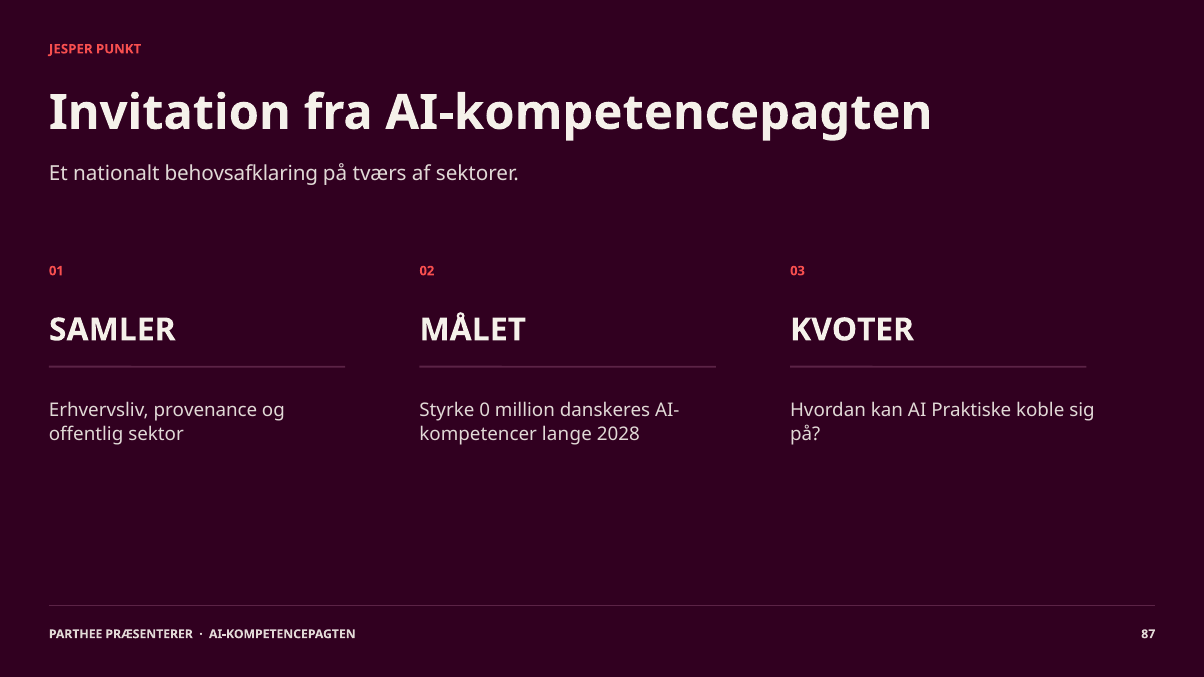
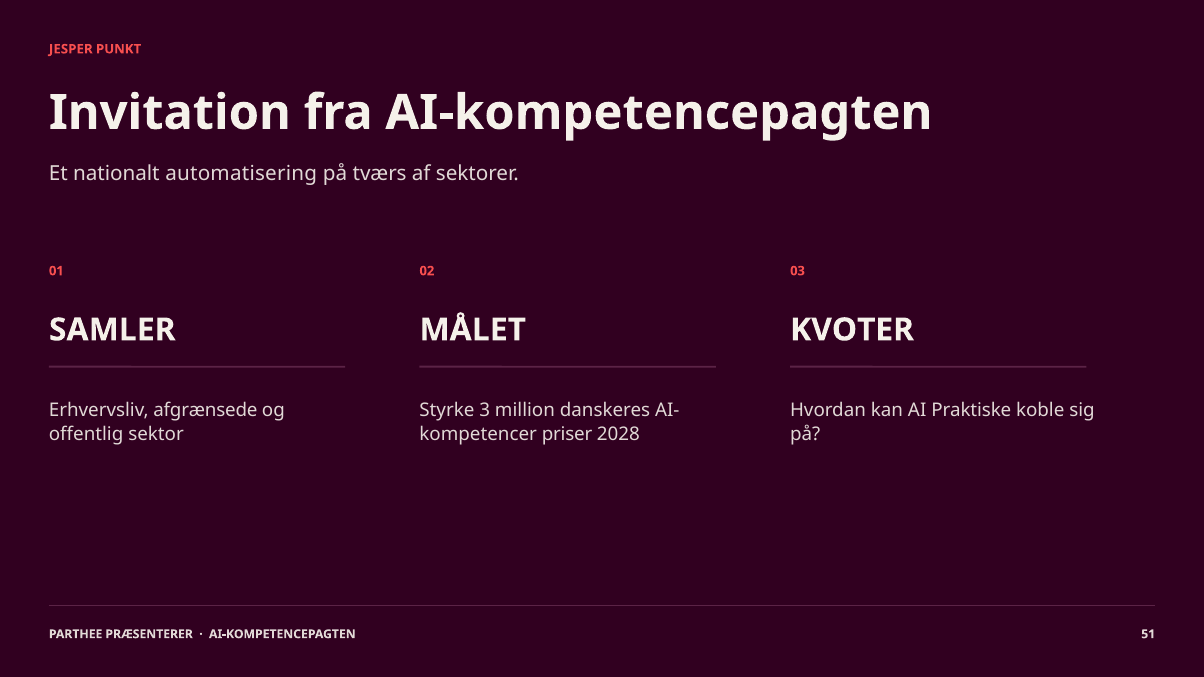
behovsafklaring: behovsafklaring -> automatisering
provenance: provenance -> afgrænsede
0: 0 -> 3
lange: lange -> priser
87: 87 -> 51
